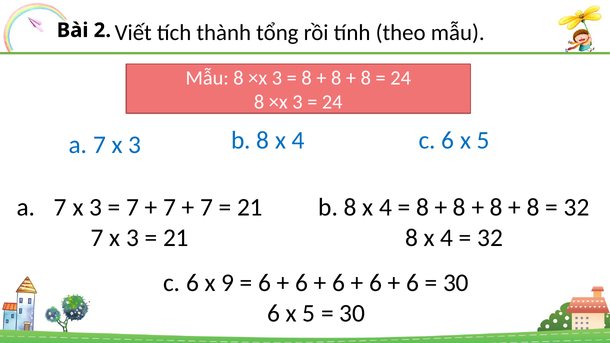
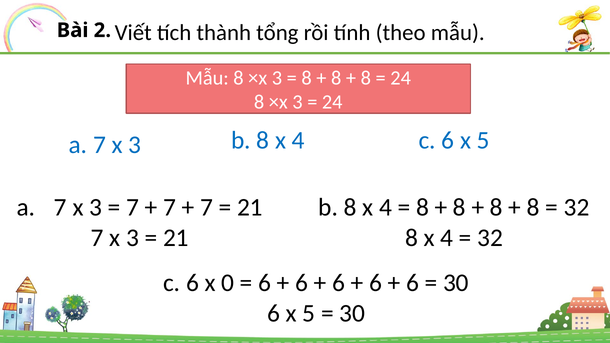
9: 9 -> 0
